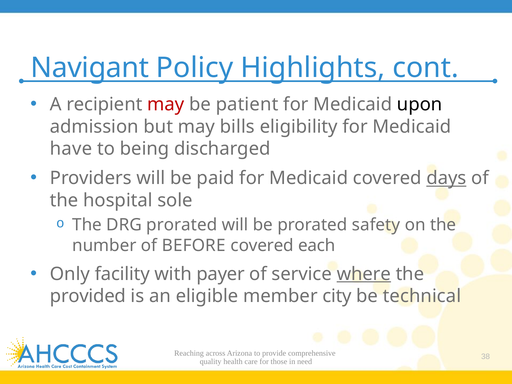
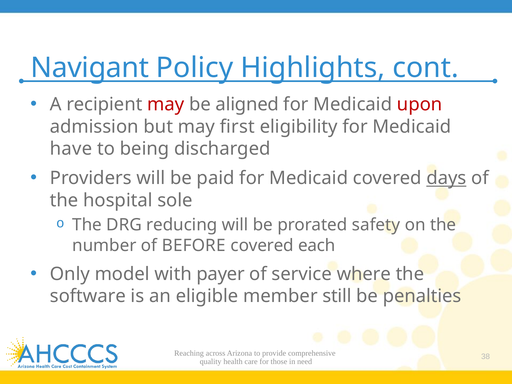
patient: patient -> aligned
upon colour: black -> red
bills: bills -> first
DRG prorated: prorated -> reducing
facility: facility -> model
where underline: present -> none
provided: provided -> software
city: city -> still
technical: technical -> penalties
